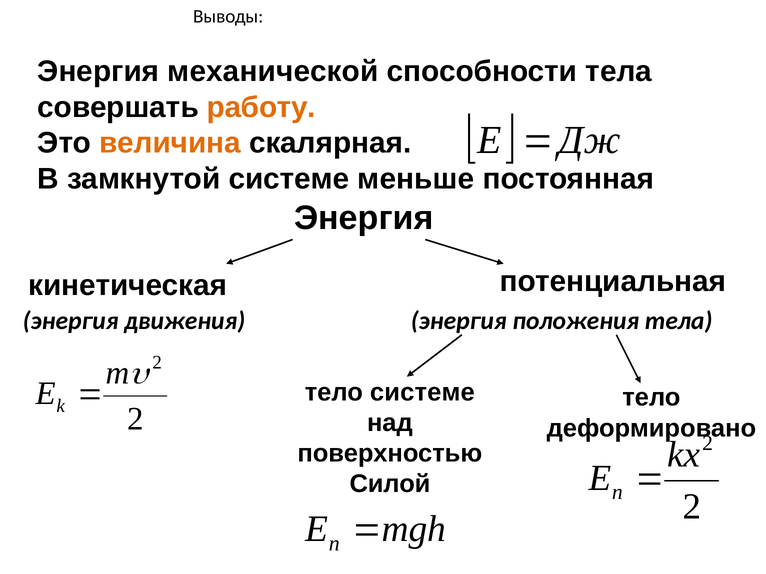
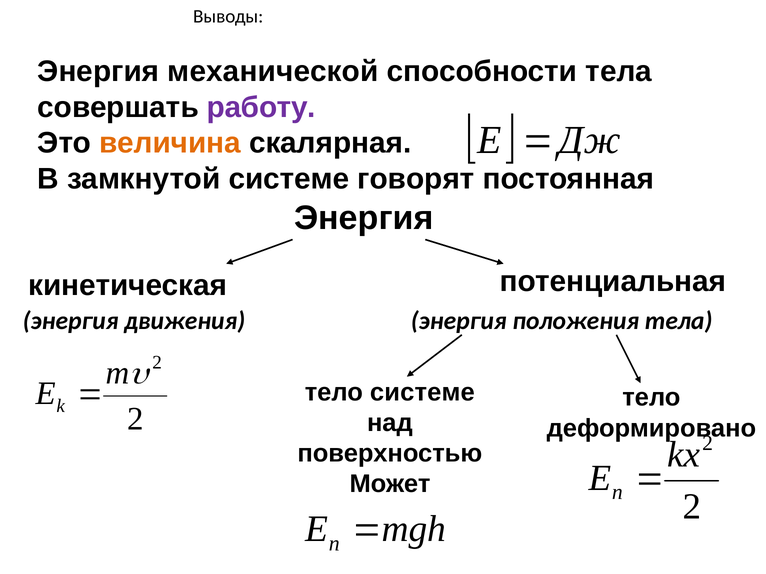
работу colour: orange -> purple
меньше: меньше -> говорят
Силой: Силой -> Может
